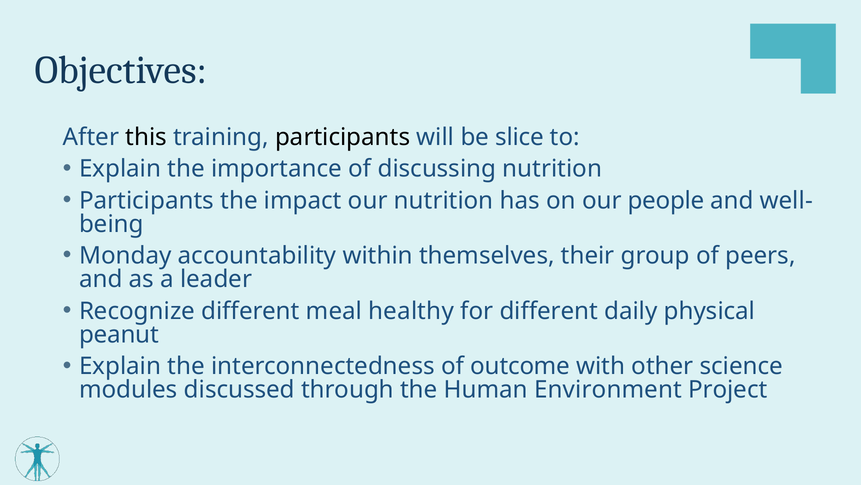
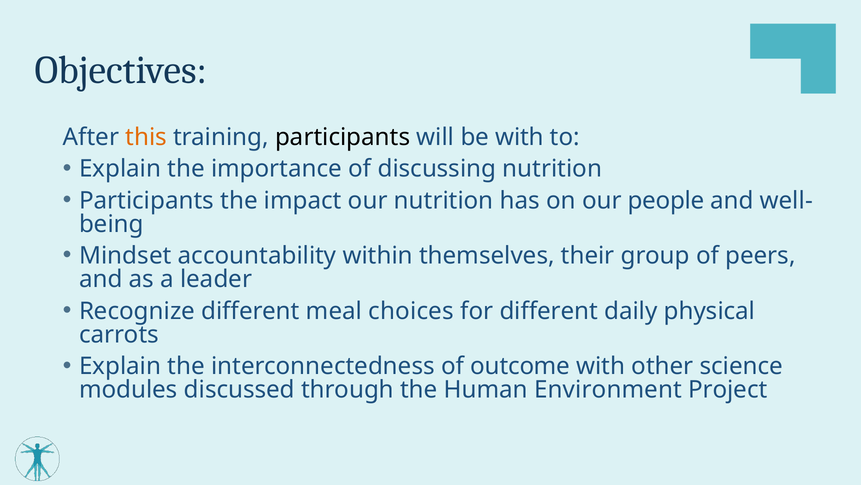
this colour: black -> orange
be slice: slice -> with
Monday: Monday -> Mindset
healthy: healthy -> choices
peanut: peanut -> carrots
